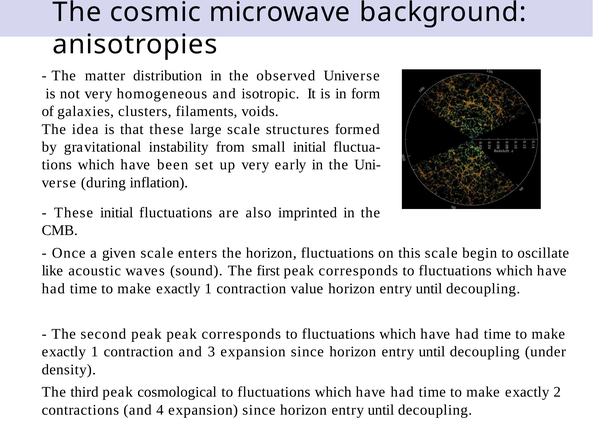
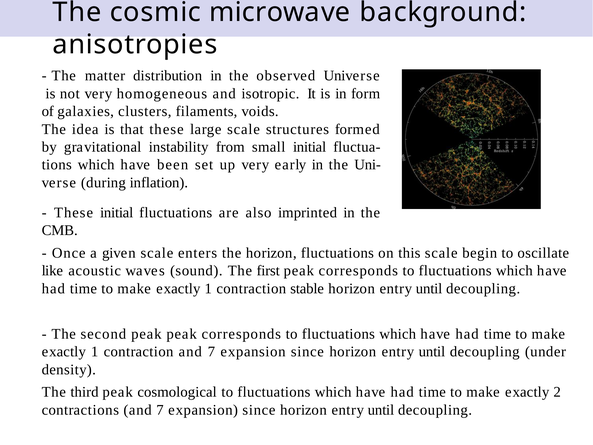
value: value -> stable
contraction and 3: 3 -> 7
contractions and 4: 4 -> 7
